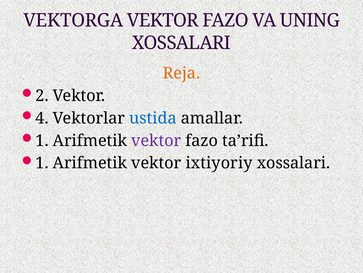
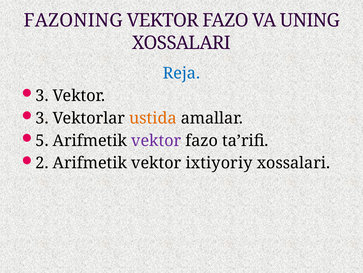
VEKTORGA: VEKTORGA -> FAZONING
Reja colour: orange -> blue
2 at (42, 96): 2 -> 3
4 at (42, 118): 4 -> 3
ustida colour: blue -> orange
1 at (42, 140): 1 -> 5
1 at (42, 163): 1 -> 2
